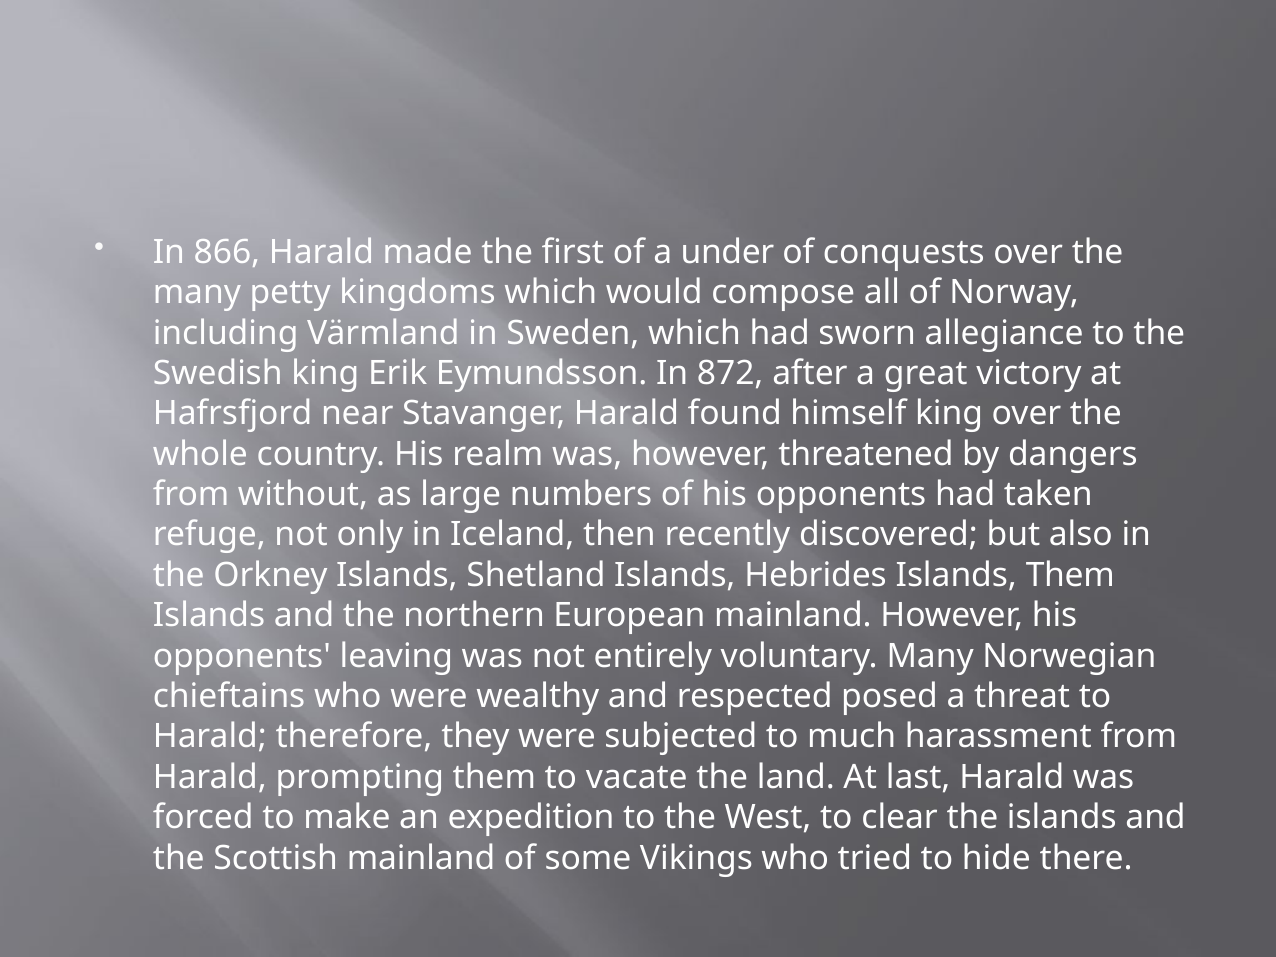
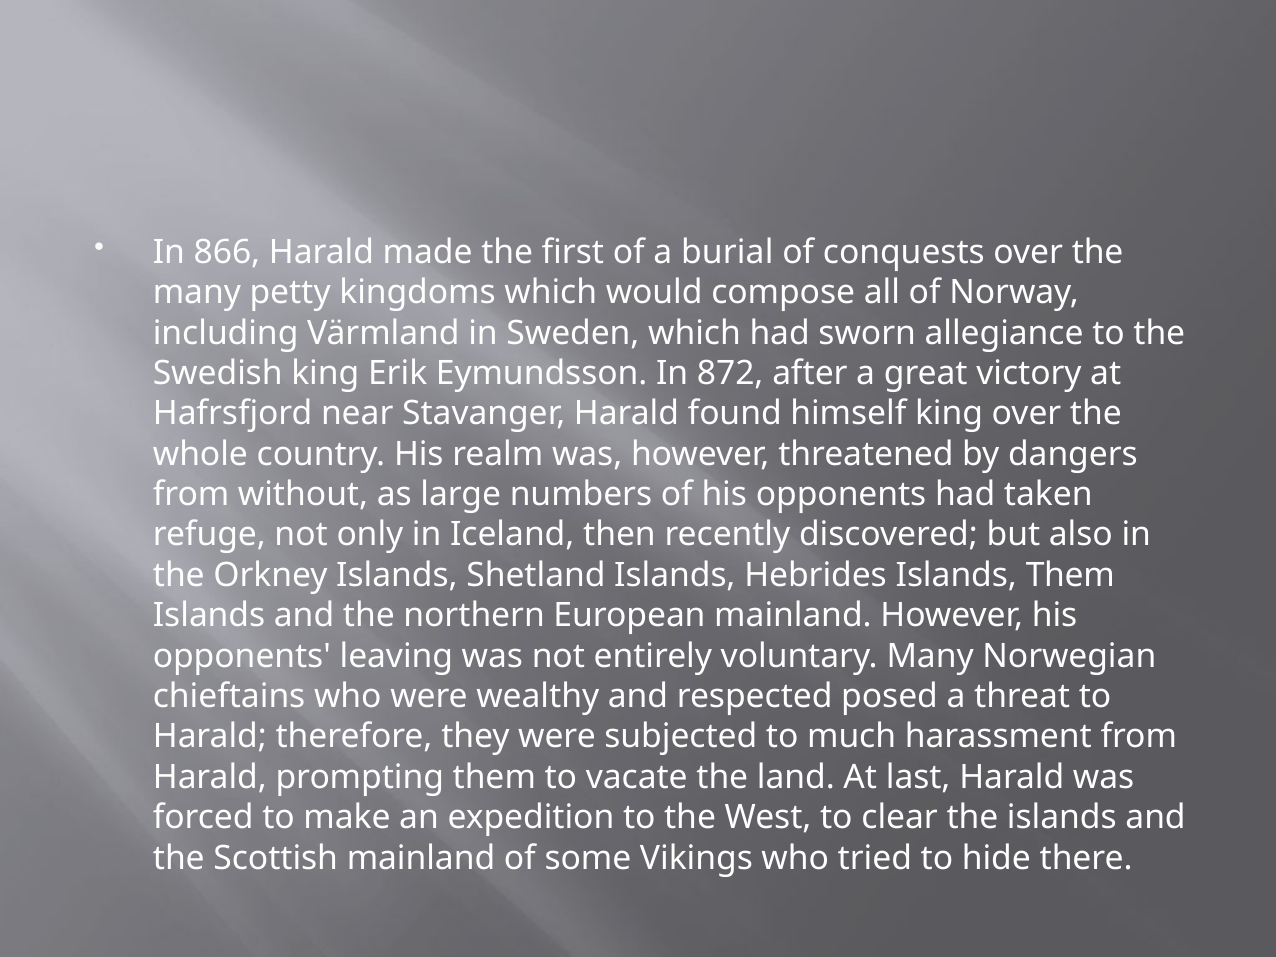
under: under -> burial
